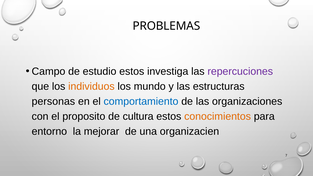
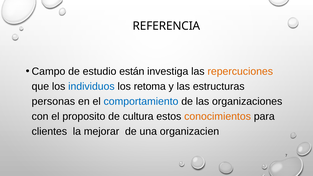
PROBLEMAS: PROBLEMAS -> REFERENCIA
estudio estos: estos -> están
repercuciones colour: purple -> orange
individuos colour: orange -> blue
mundo: mundo -> retoma
entorno: entorno -> clientes
